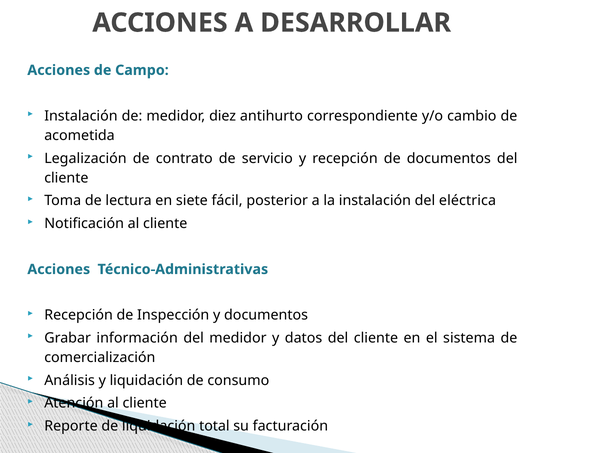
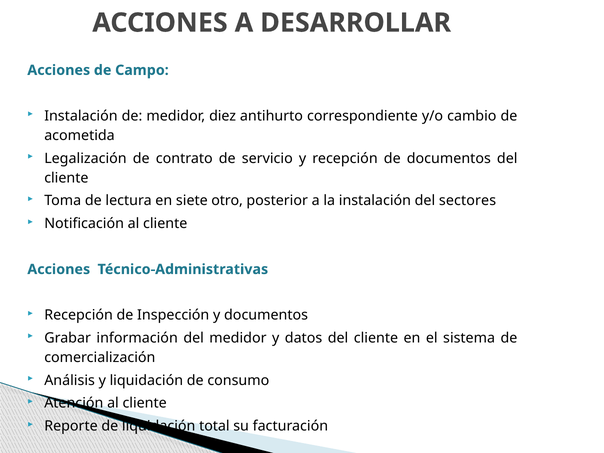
fácil: fácil -> otro
eléctrica: eléctrica -> sectores
